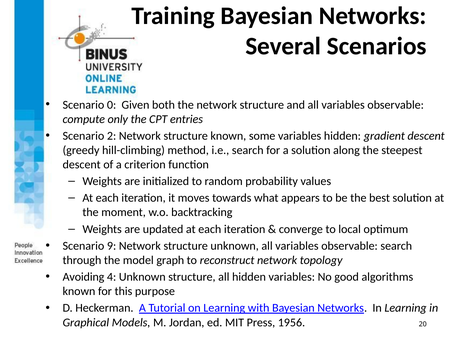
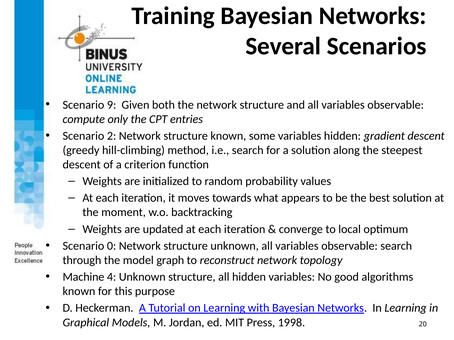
0: 0 -> 9
9: 9 -> 0
Avoiding: Avoiding -> Machine
1956: 1956 -> 1998
